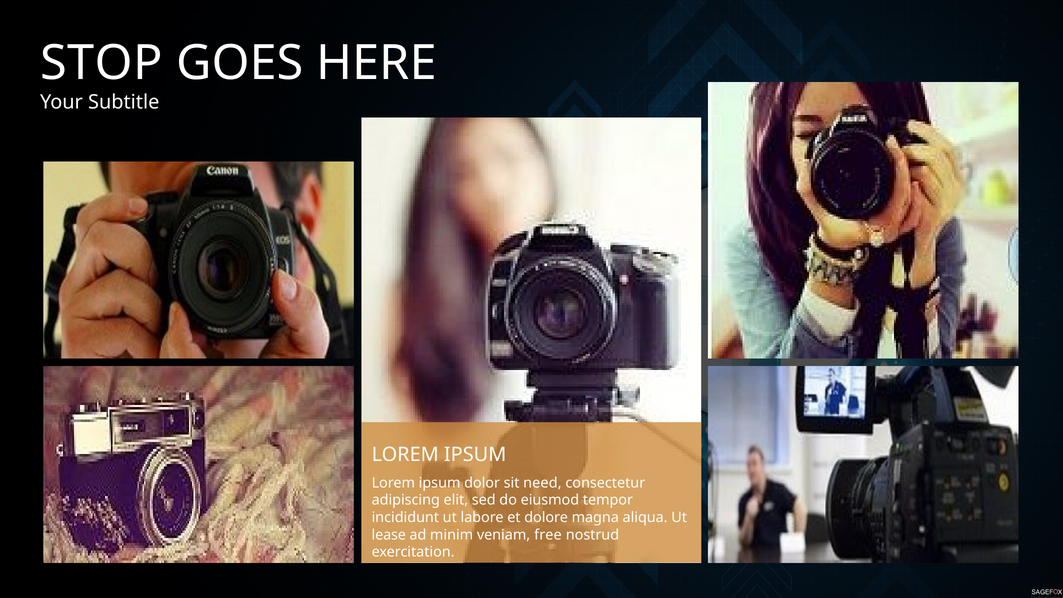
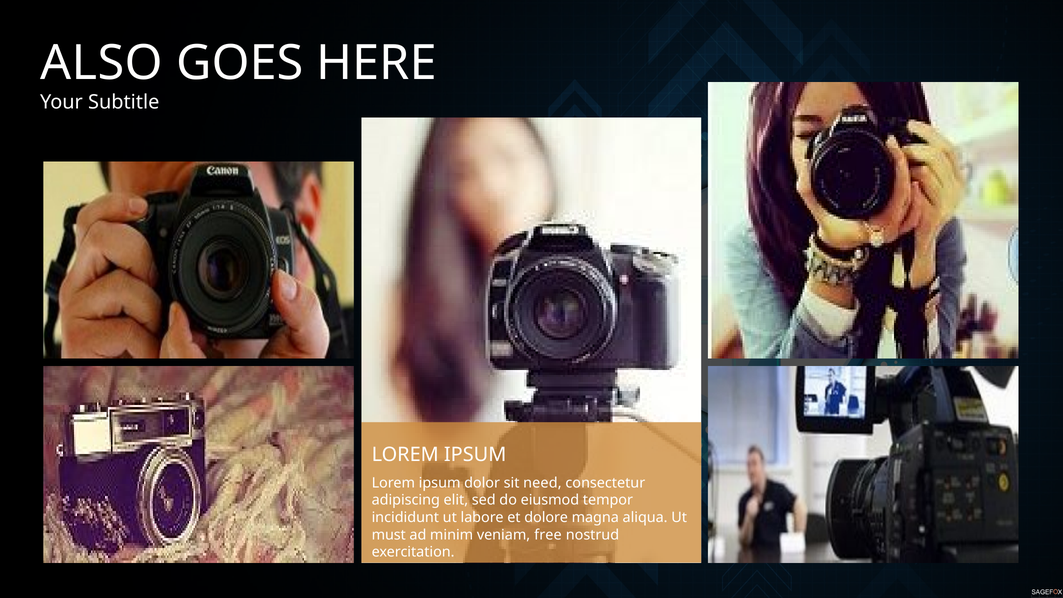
STOP: STOP -> ALSO
lease: lease -> must
